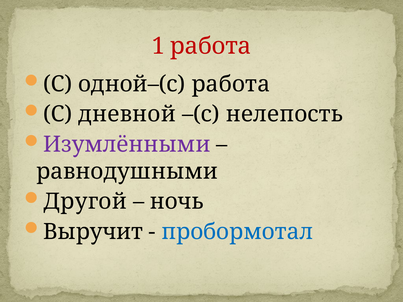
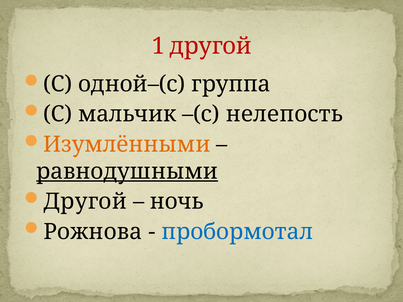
1 работа: работа -> другой
одной–(с работа: работа -> группа
дневной: дневной -> мальчик
Изумлёнными colour: purple -> orange
равнодушными underline: none -> present
Выручит: Выручит -> Рожнова
